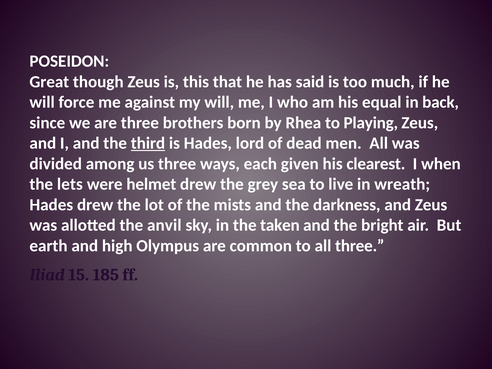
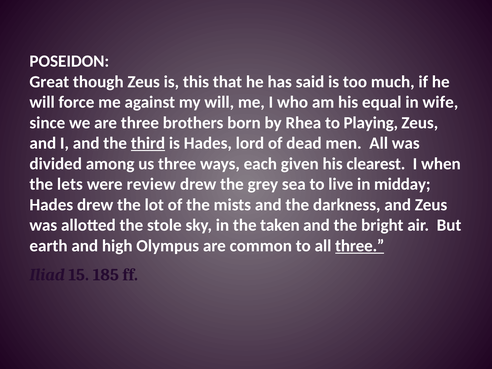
back: back -> wife
helmet: helmet -> review
wreath: wreath -> midday
anvil: anvil -> stole
three at (360, 246) underline: none -> present
